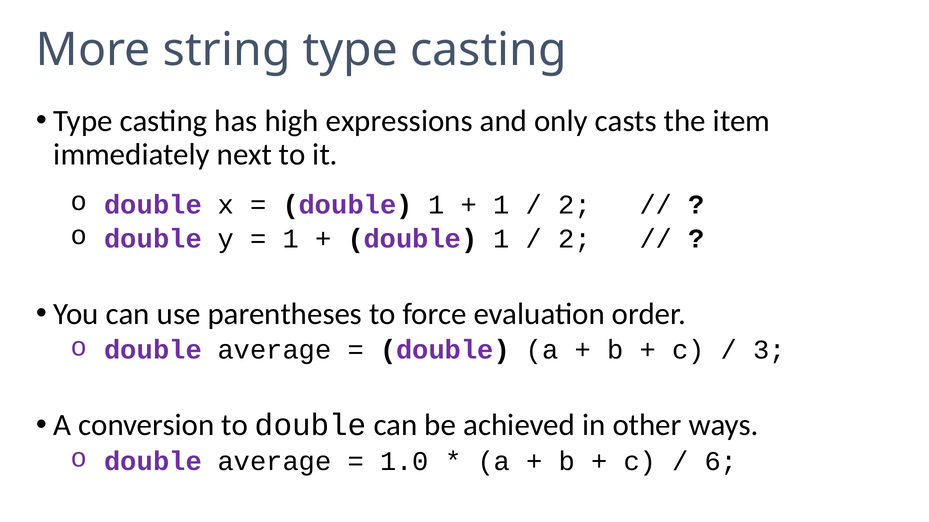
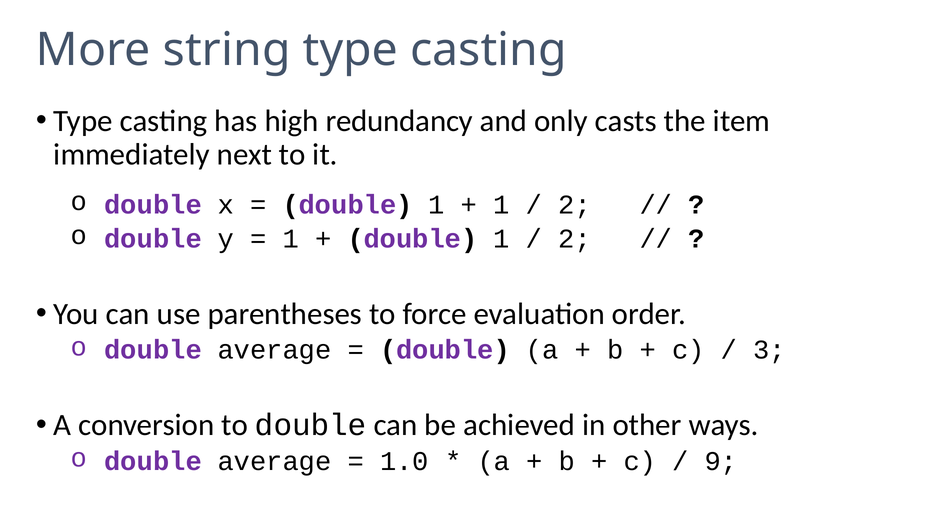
expressions: expressions -> redundancy
6: 6 -> 9
